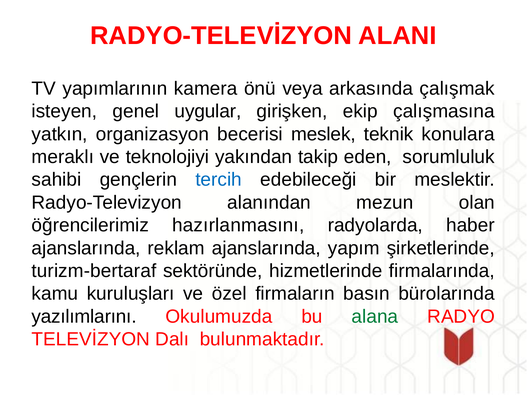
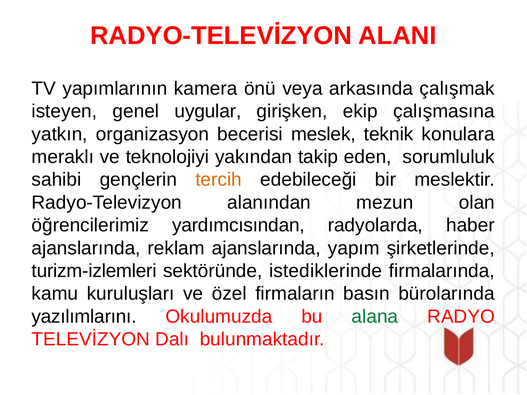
tercih colour: blue -> orange
hazırlanmasını: hazırlanmasını -> yardımcısından
turizm-bertaraf: turizm-bertaraf -> turizm-izlemleri
hizmetlerinde: hizmetlerinde -> istediklerinde
